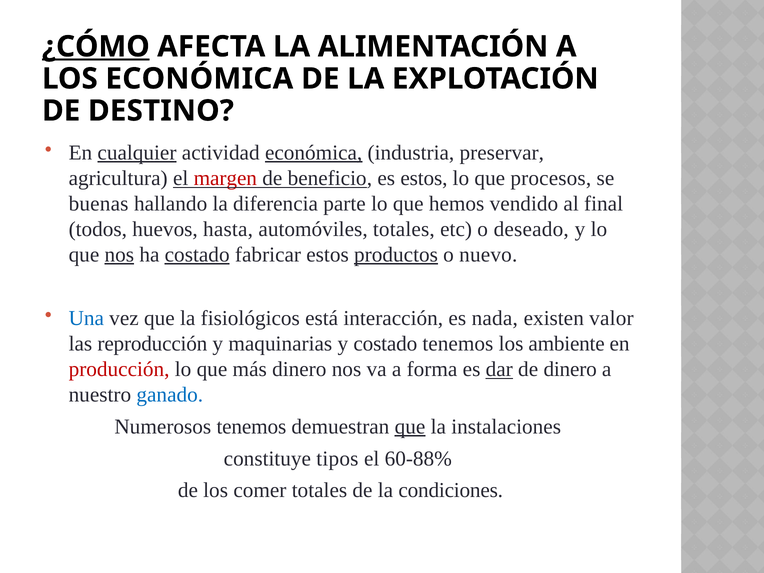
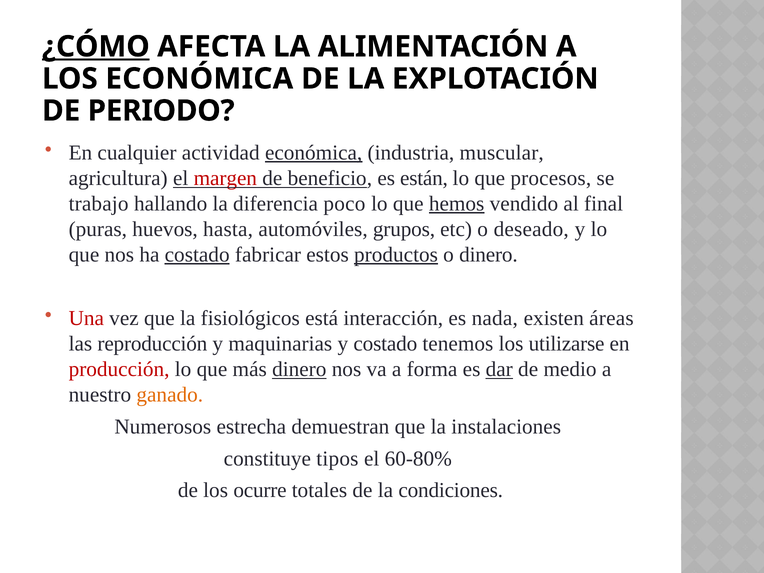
DESTINO: DESTINO -> PERIODO
cualquier underline: present -> none
preservar: preservar -> muscular
es estos: estos -> están
buenas: buenas -> trabajo
parte: parte -> poco
hemos underline: none -> present
todos: todos -> puras
automóviles totales: totales -> grupos
nos at (119, 255) underline: present -> none
o nuevo: nuevo -> dinero
Una colour: blue -> red
valor: valor -> áreas
ambiente: ambiente -> utilizarse
dinero at (299, 369) underline: none -> present
de dinero: dinero -> medio
ganado colour: blue -> orange
Numerosos tenemos: tenemos -> estrecha
que at (410, 427) underline: present -> none
60-88%: 60-88% -> 60-80%
comer: comer -> ocurre
